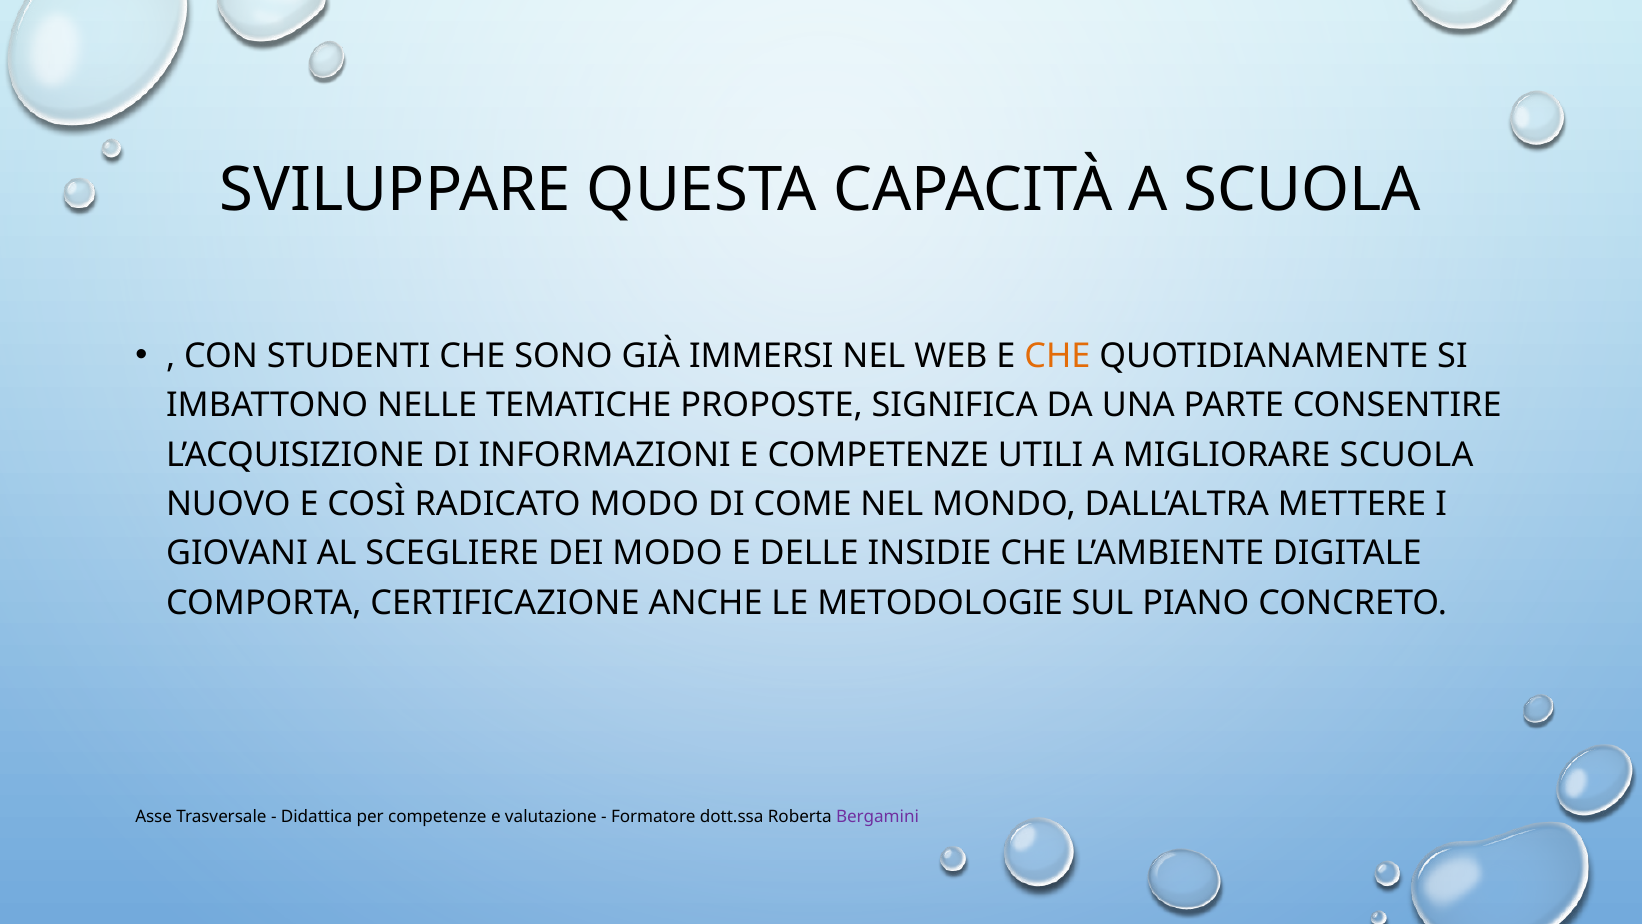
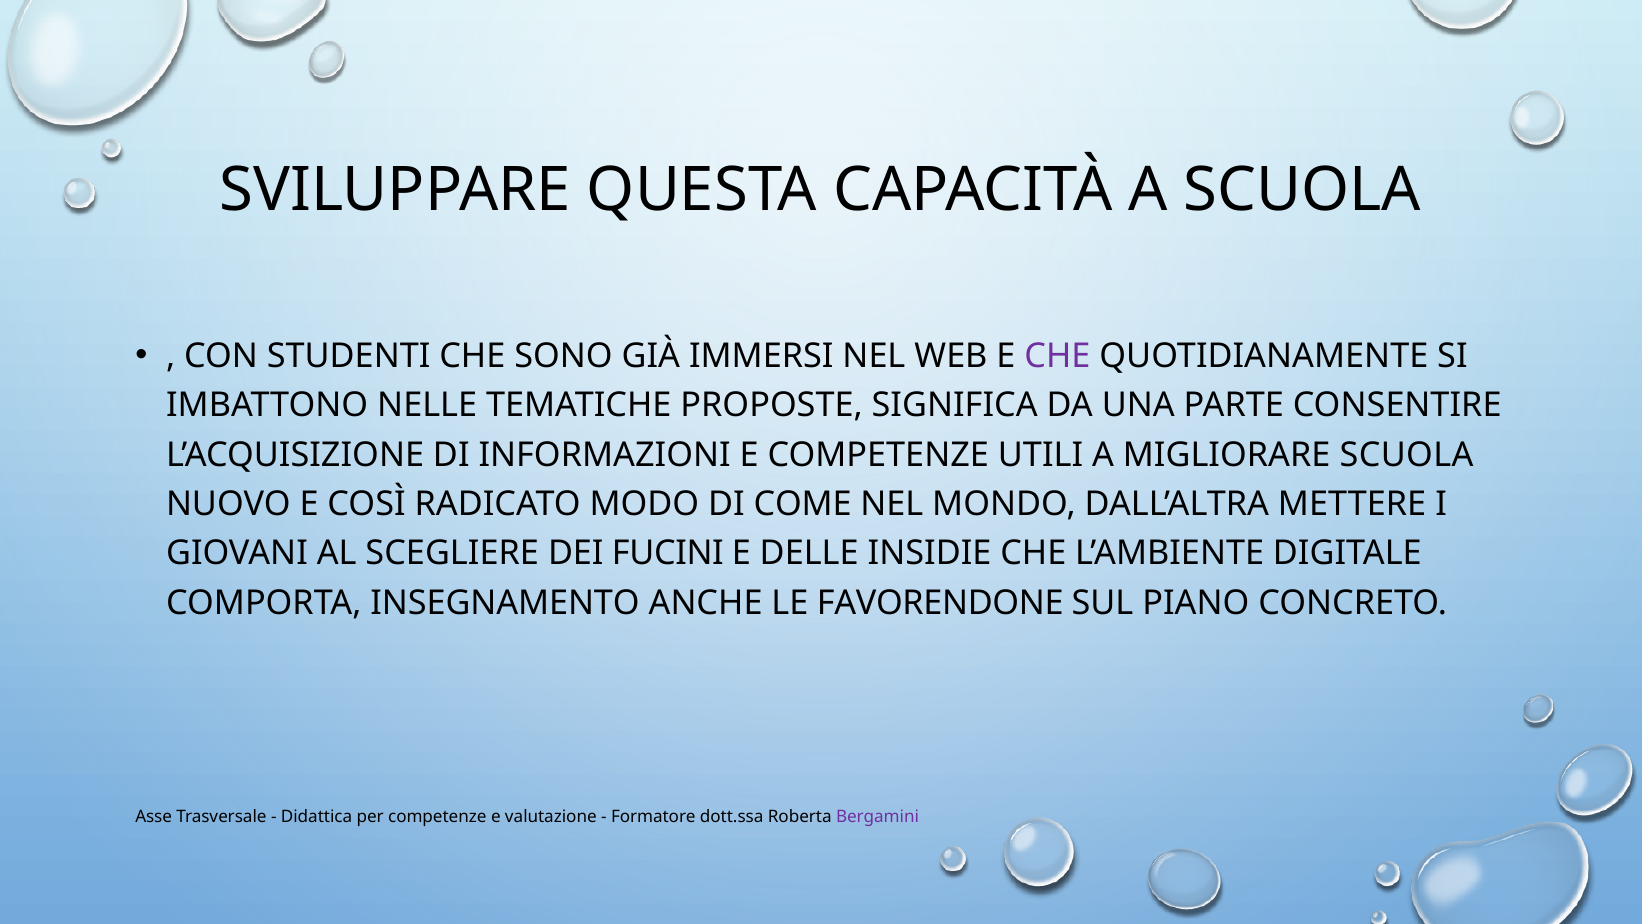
CHE at (1057, 356) colour: orange -> purple
DEI MODO: MODO -> FUCINI
CERTIFICAZIONE: CERTIFICAZIONE -> INSEGNAMENTO
METODOLOGIE: METODOLOGIE -> FAVORENDONE
